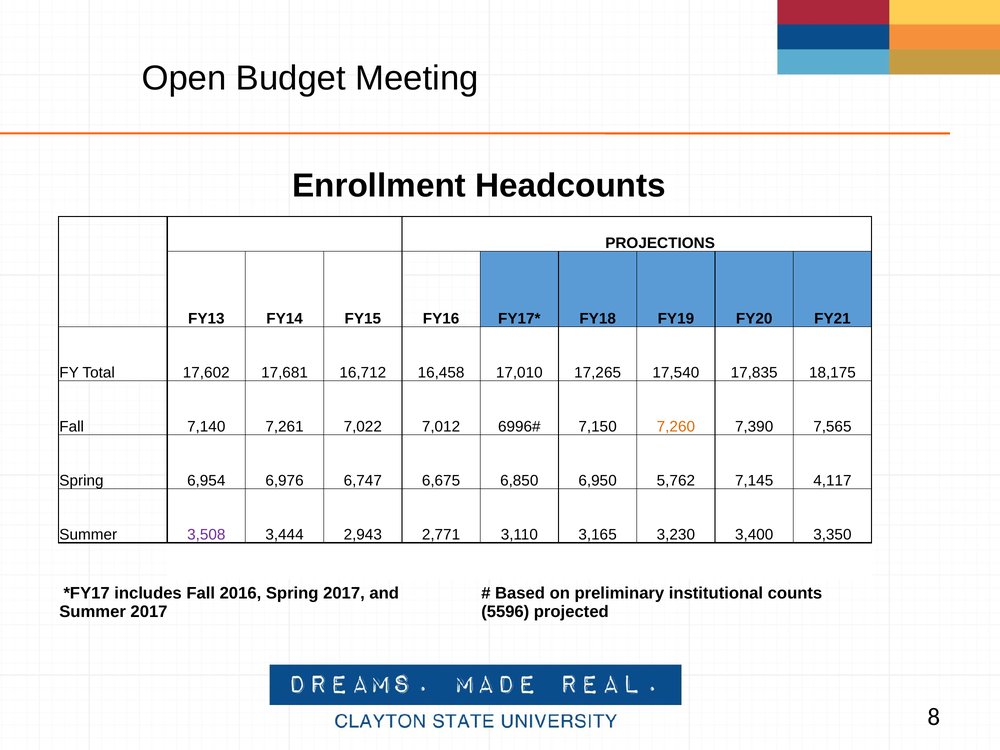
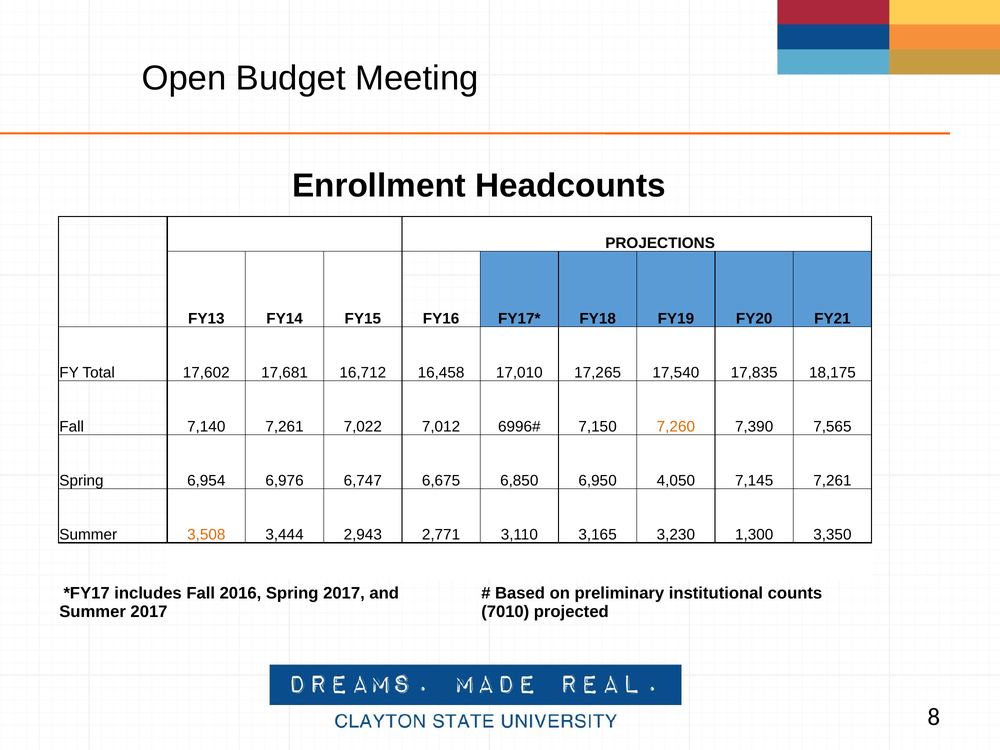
5,762: 5,762 -> 4,050
7,145 4,117: 4,117 -> 7,261
3,508 colour: purple -> orange
3,400: 3,400 -> 1,300
5596: 5596 -> 7010
